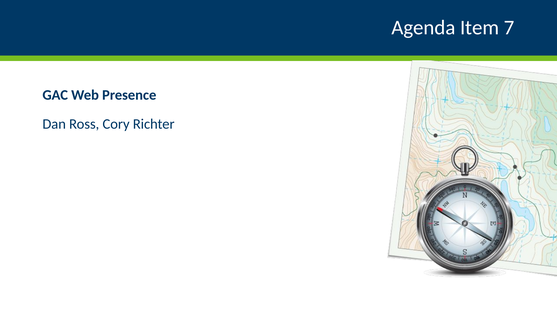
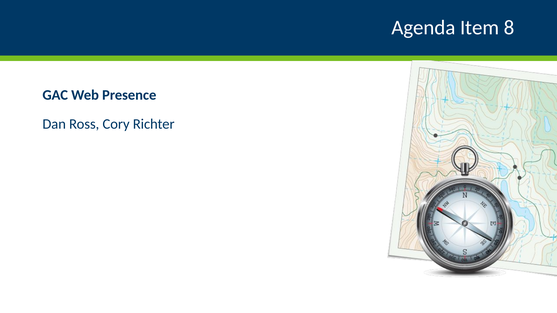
7: 7 -> 8
